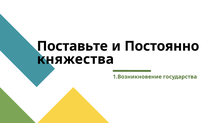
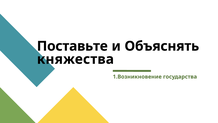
Постоянно: Постоянно -> Объяснять
